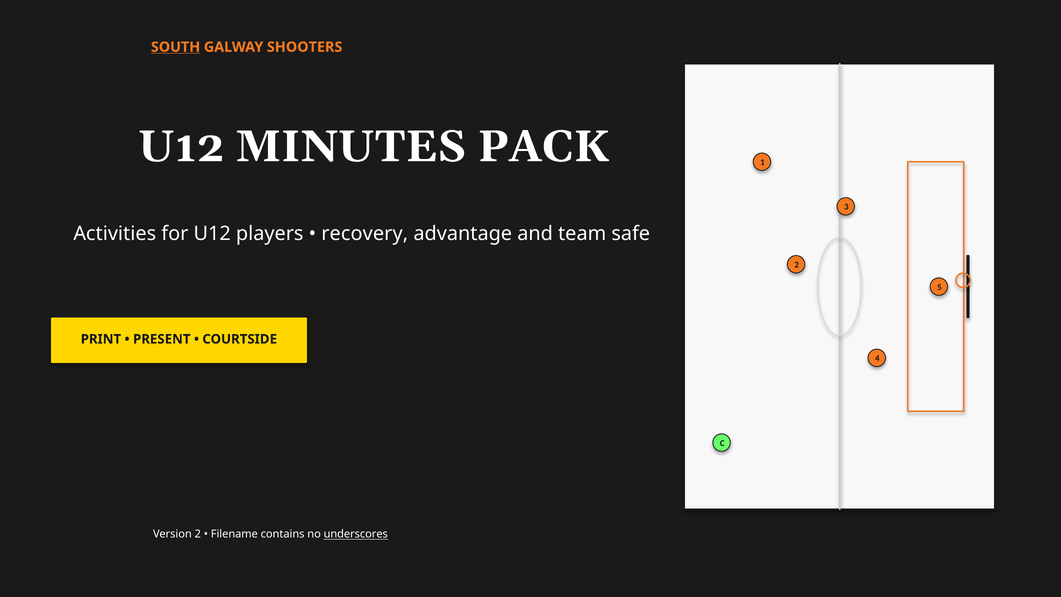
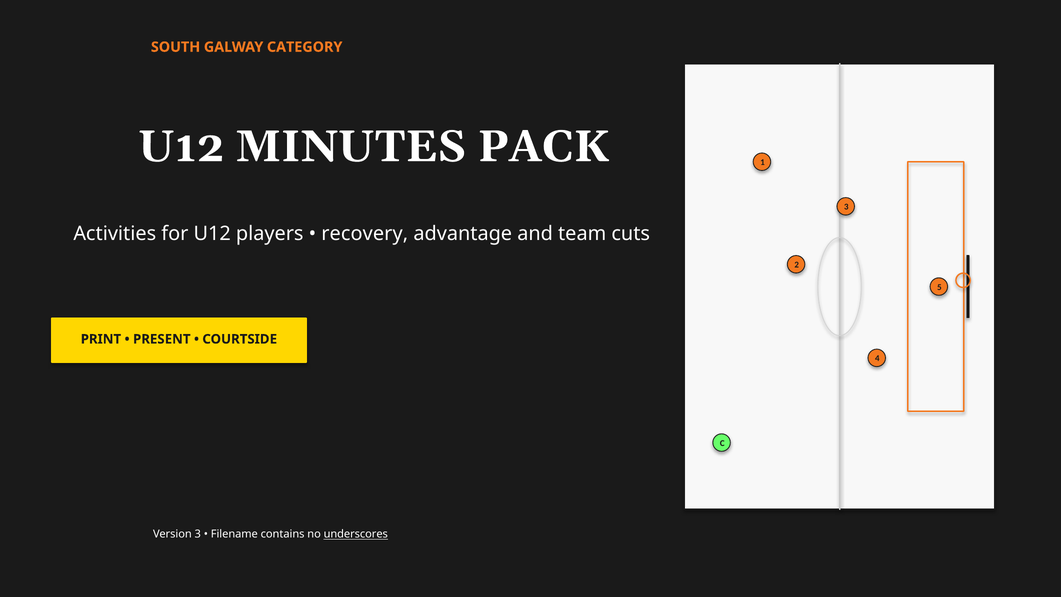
SOUTH underline: present -> none
SHOOTERS: SHOOTERS -> CATEGORY
safe: safe -> cuts
Version 2: 2 -> 3
